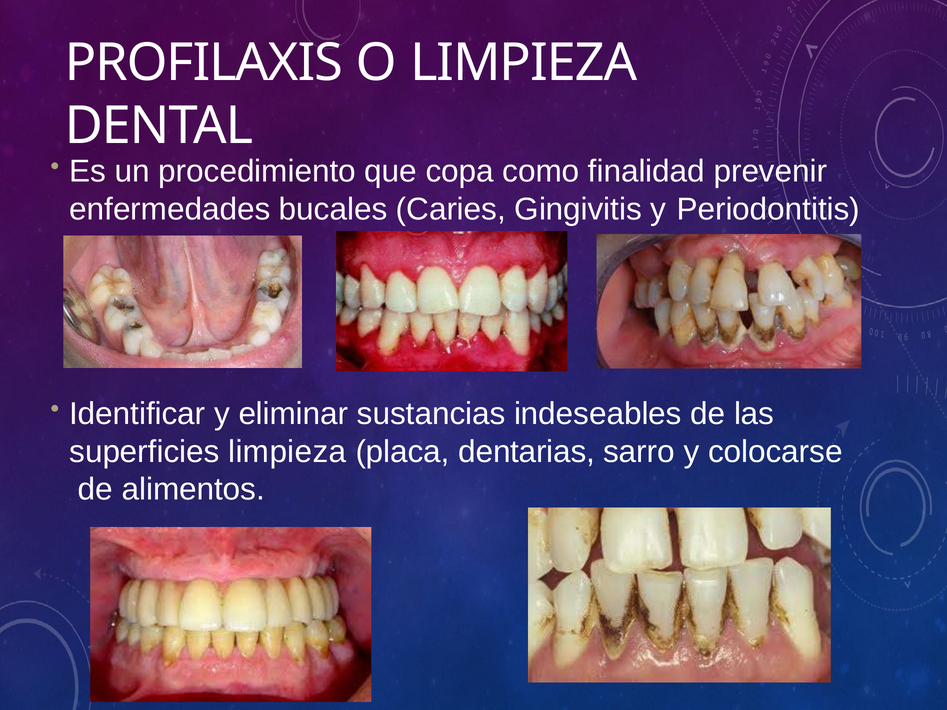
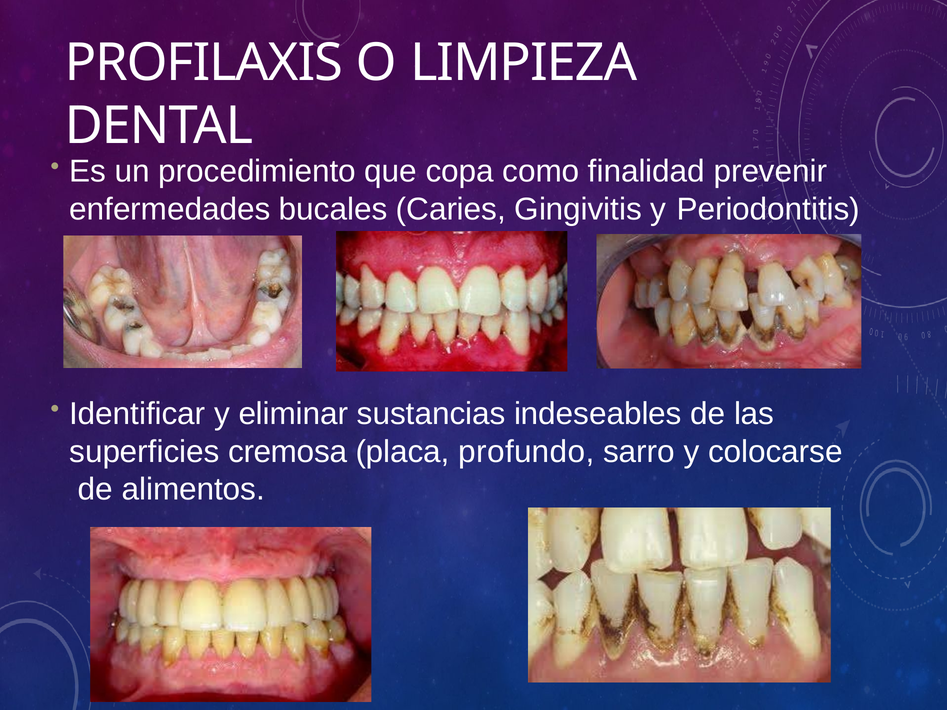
superficies limpieza: limpieza -> cremosa
dentarias: dentarias -> profundo
